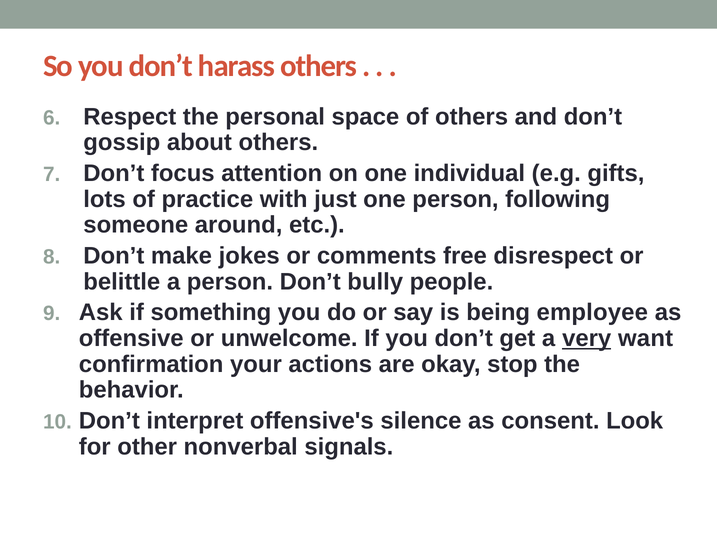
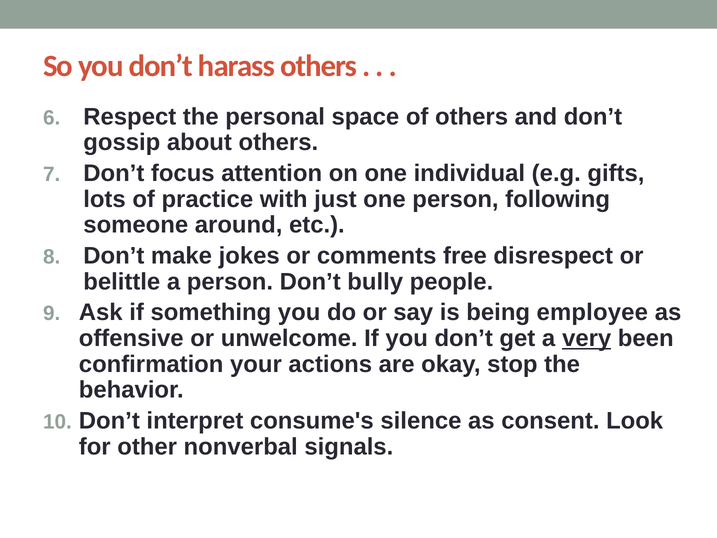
want: want -> been
offensive's: offensive's -> consume's
